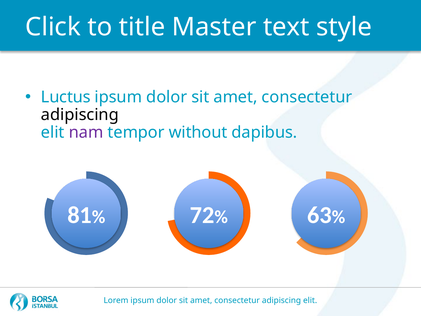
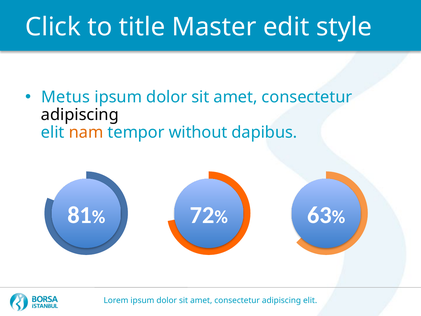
text: text -> edit
Luctus: Luctus -> Metus
nam colour: purple -> orange
